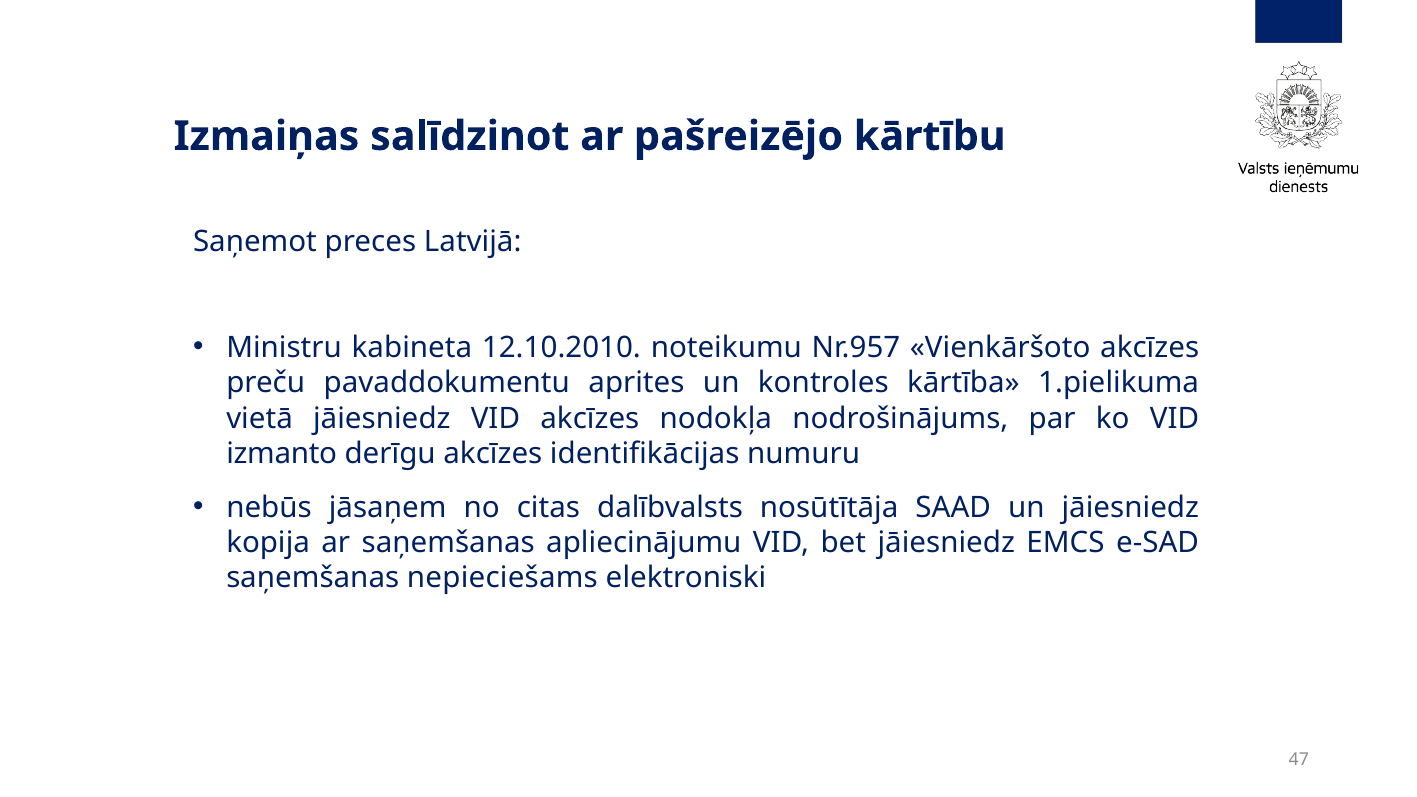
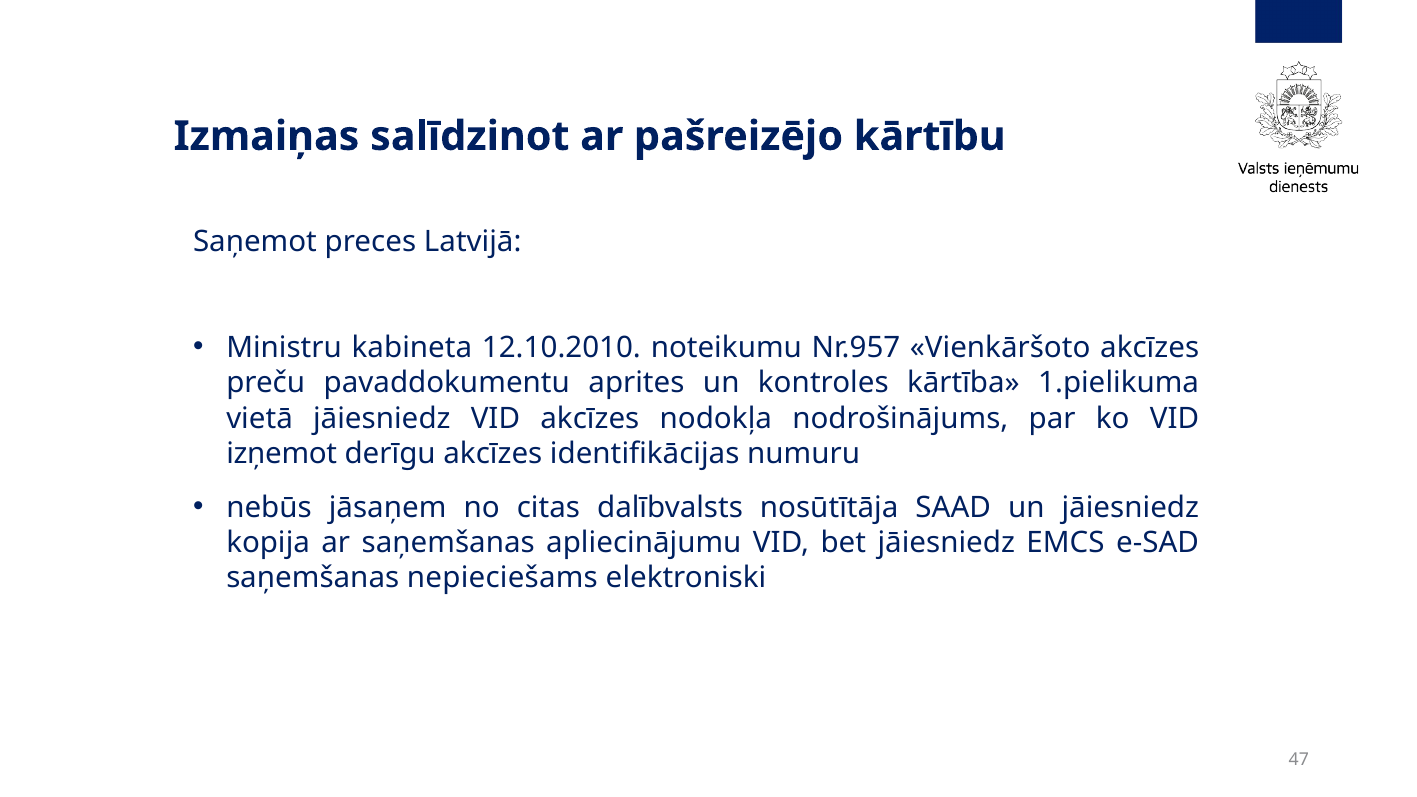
izmanto: izmanto -> izņemot
